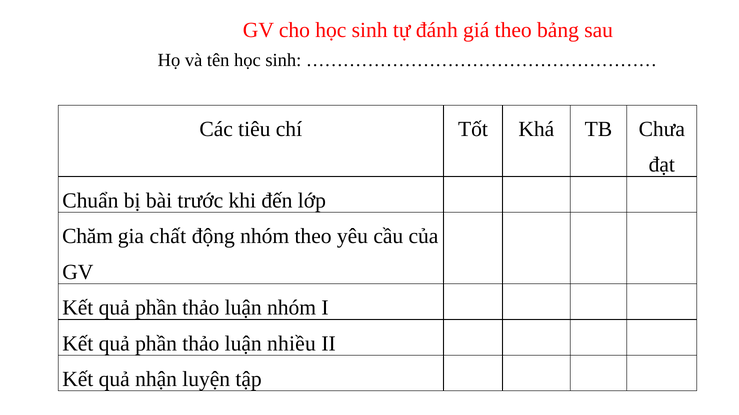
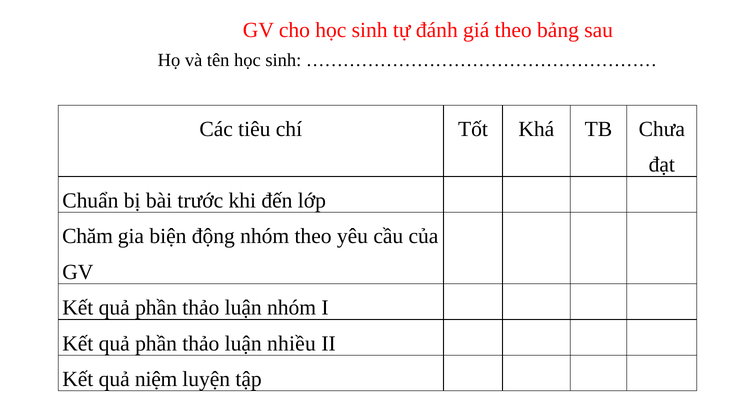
chất: chất -> biện
nhận: nhận -> niệm
